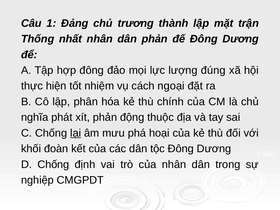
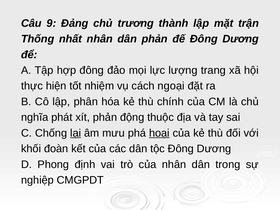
1: 1 -> 9
đúng: đúng -> trang
hoại underline: none -> present
D Chống: Chống -> Phong
